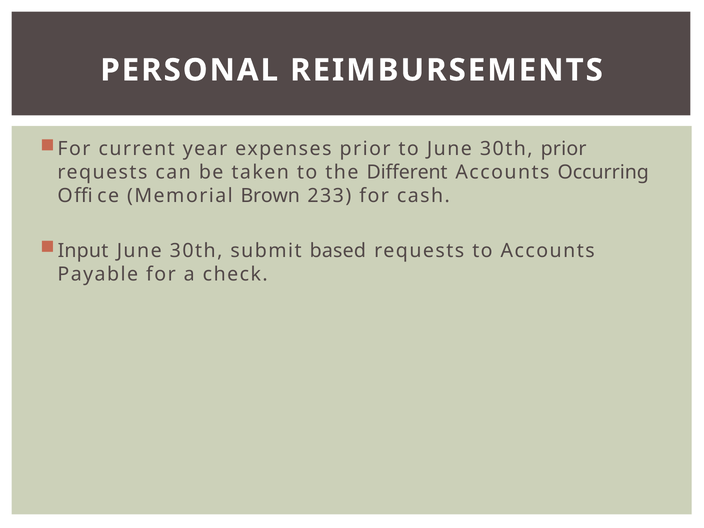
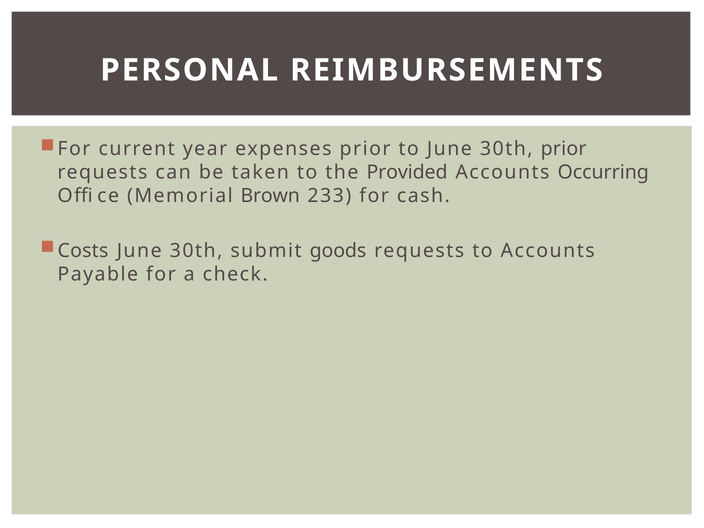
Different: Different -> Provided
Input: Input -> Costs
based: based -> goods
